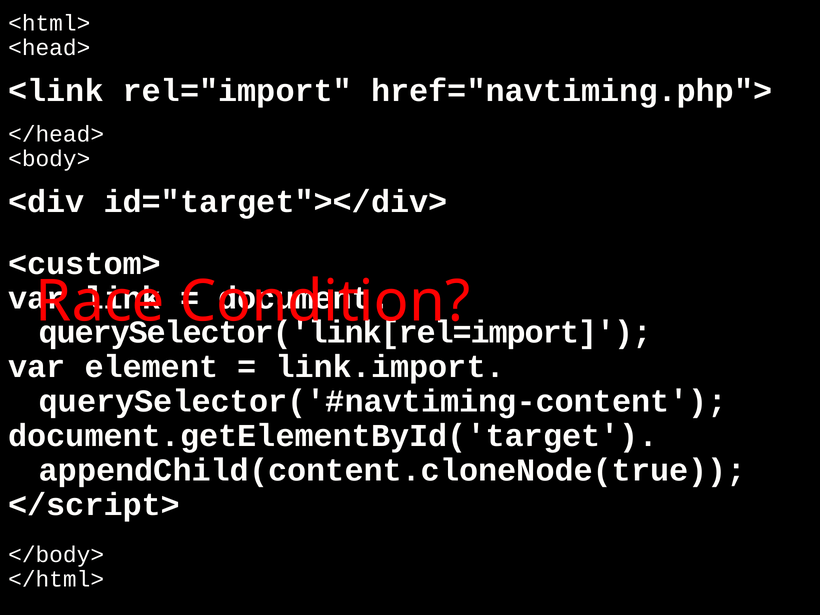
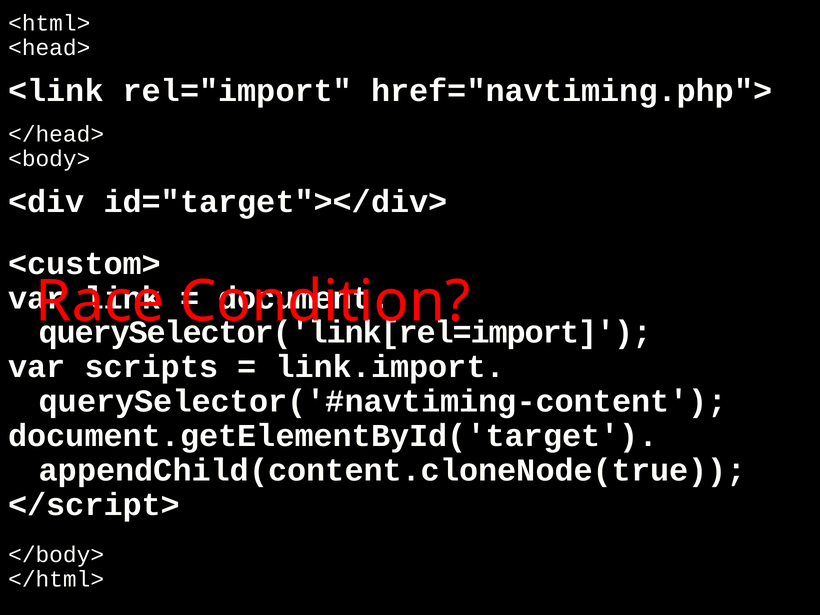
element: element -> scripts
